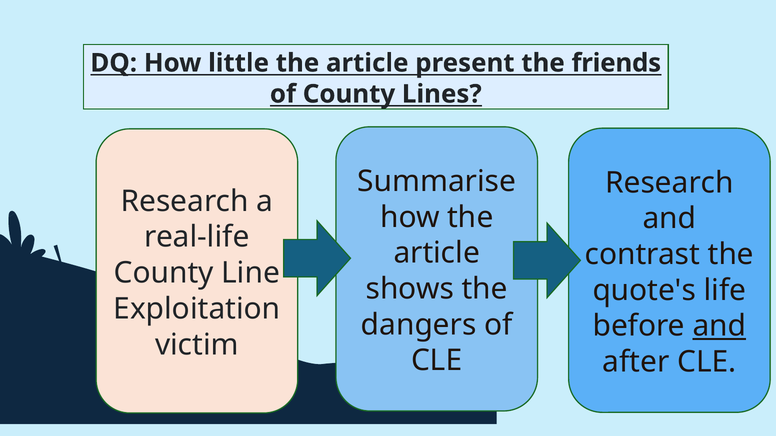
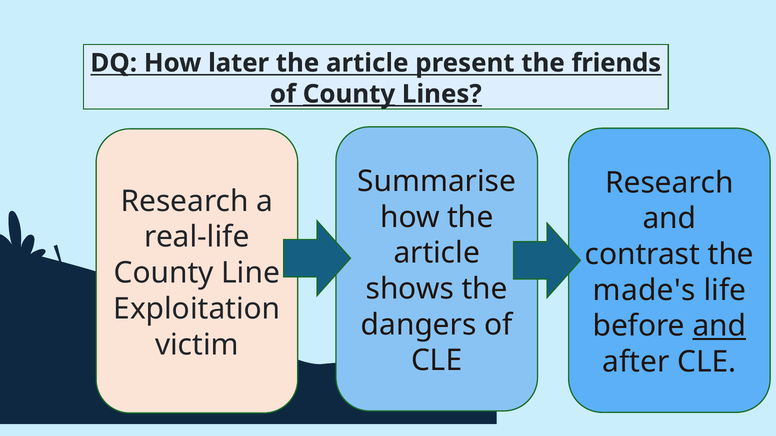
little: little -> later
County at (349, 94) underline: none -> present
quote's: quote's -> made's
